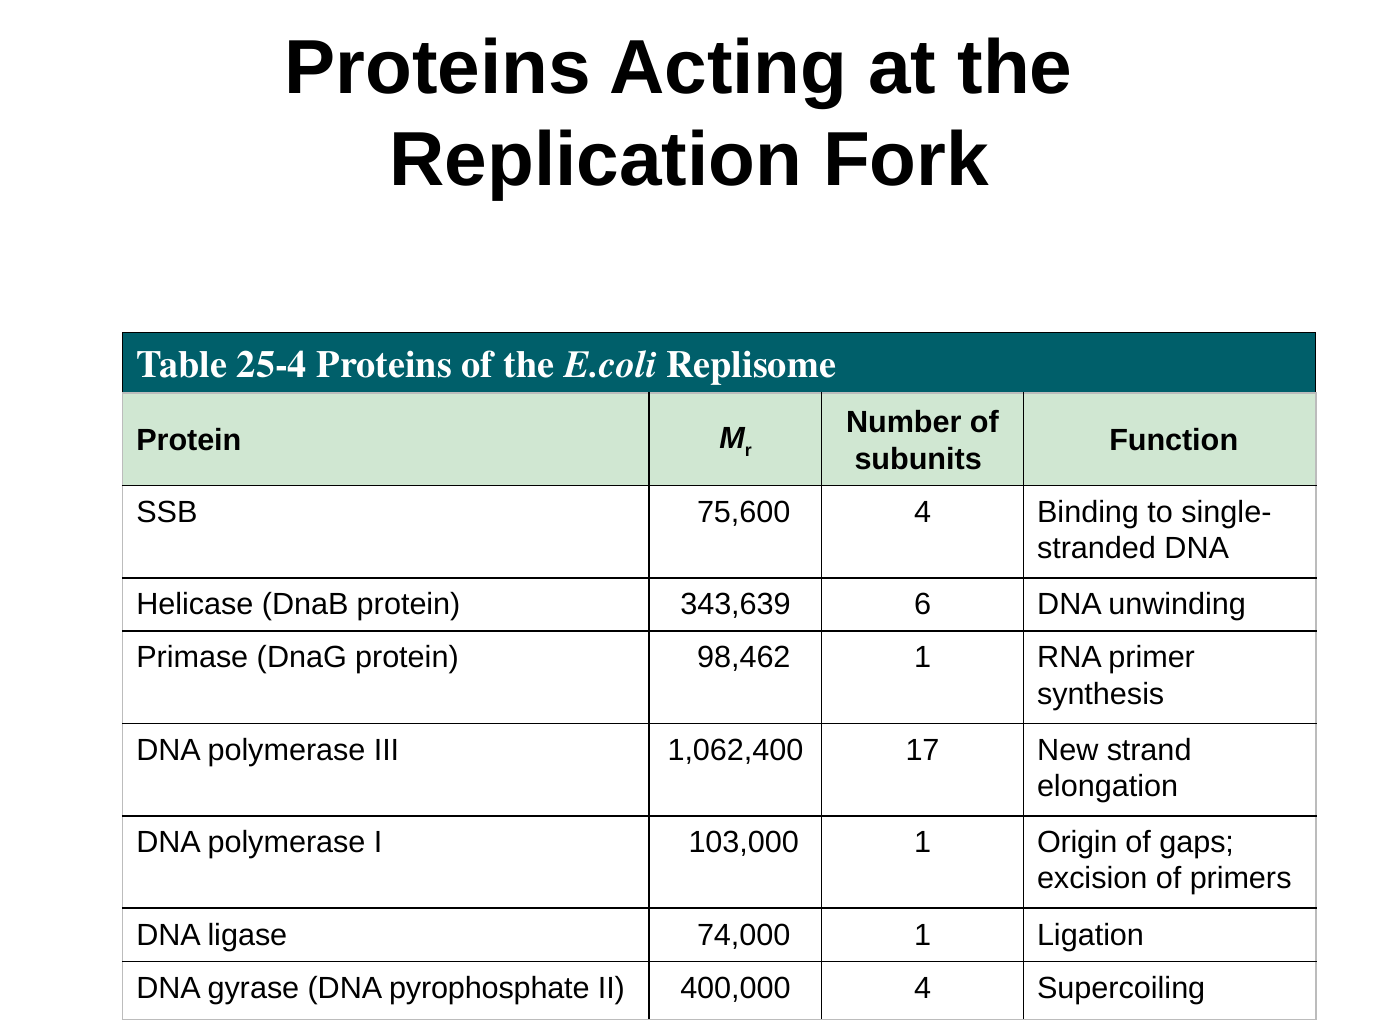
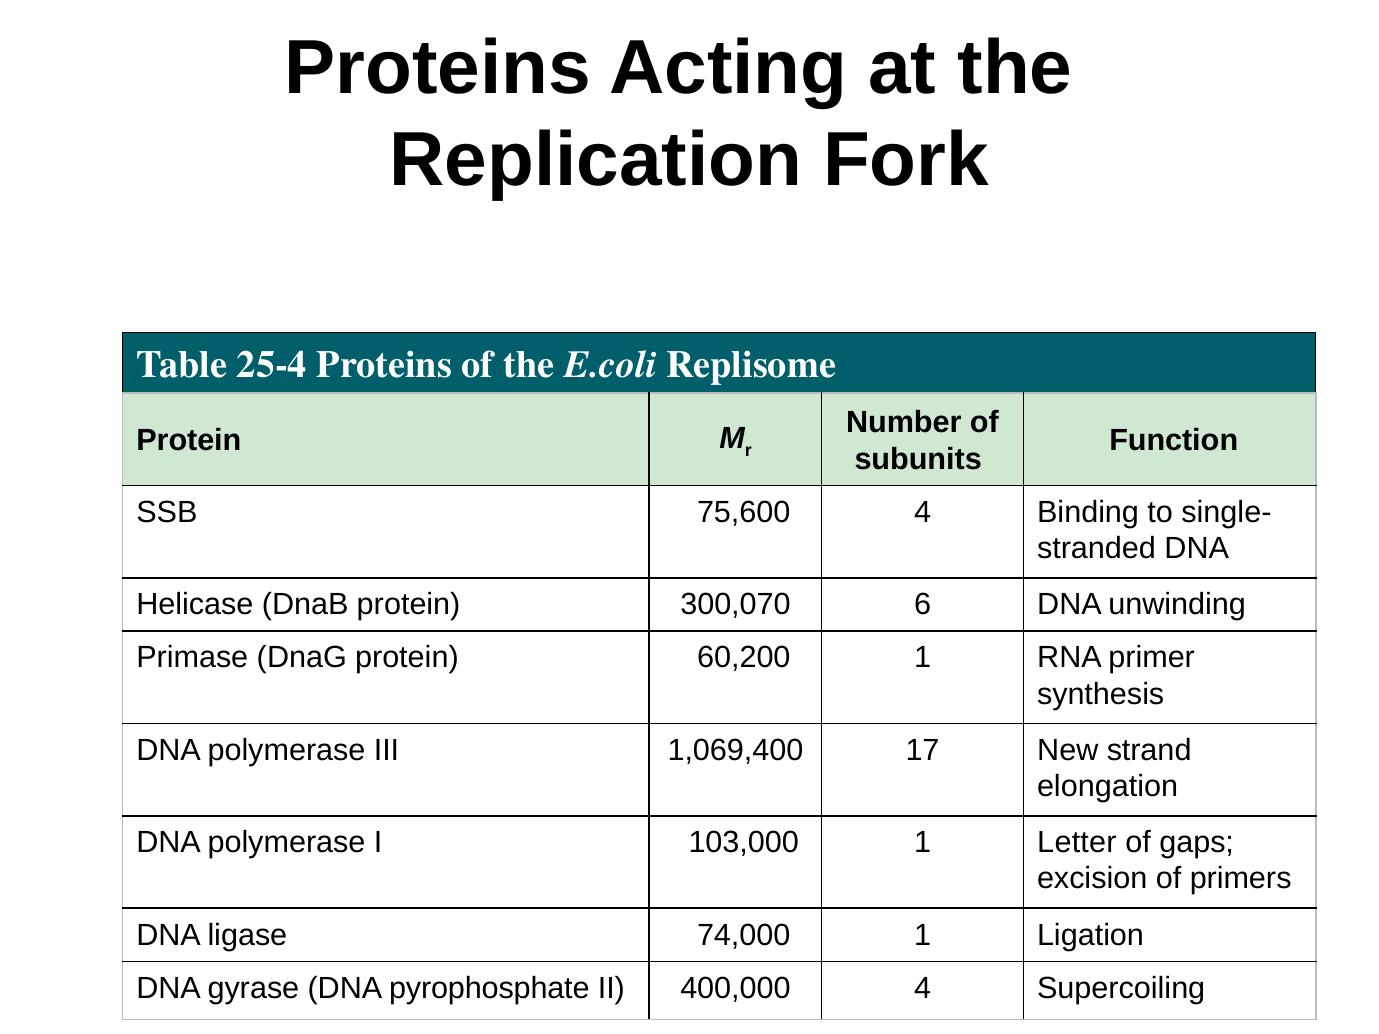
343,639: 343,639 -> 300,070
98,462: 98,462 -> 60,200
1,062,400: 1,062,400 -> 1,069,400
Origin: Origin -> Letter
